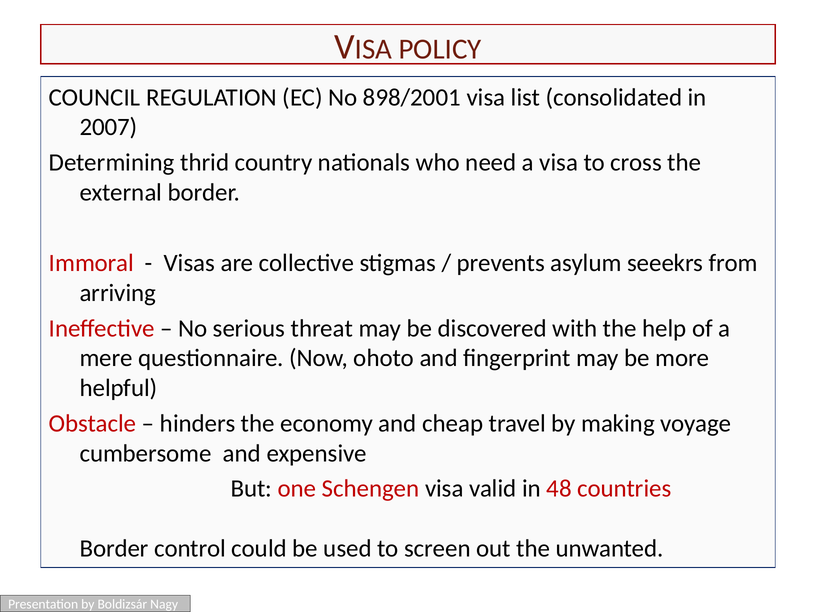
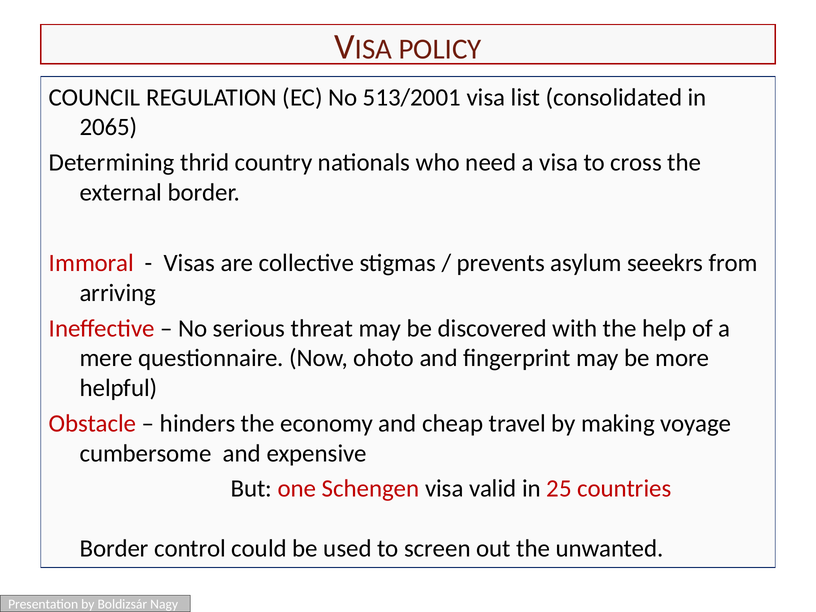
898/2001: 898/2001 -> 513/2001
2007: 2007 -> 2065
48: 48 -> 25
